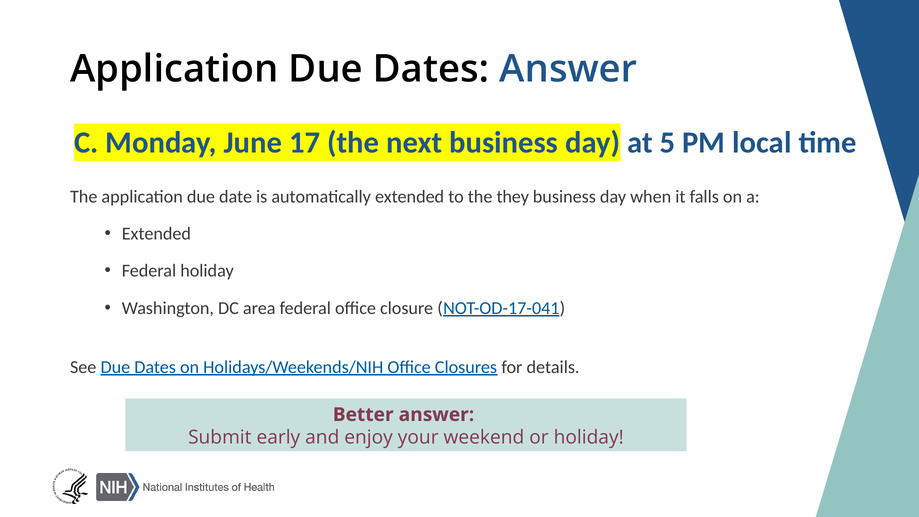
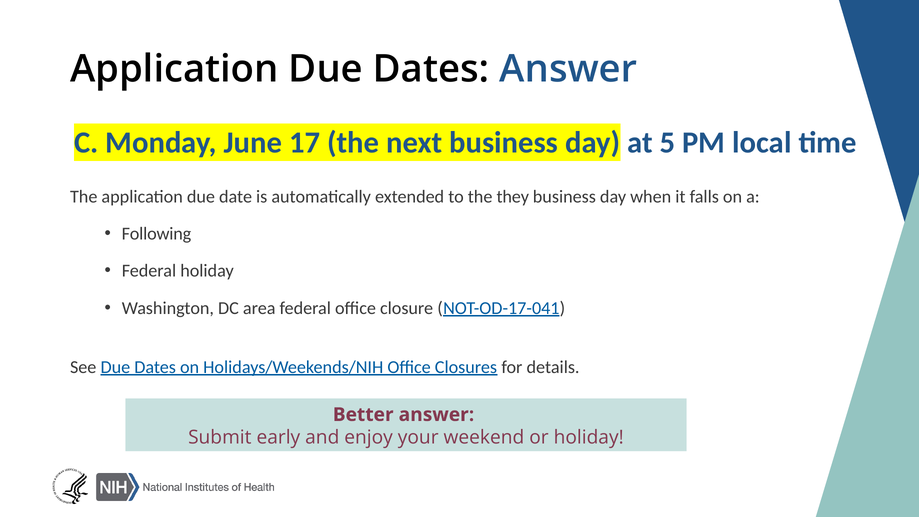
Extended at (156, 234): Extended -> Following
